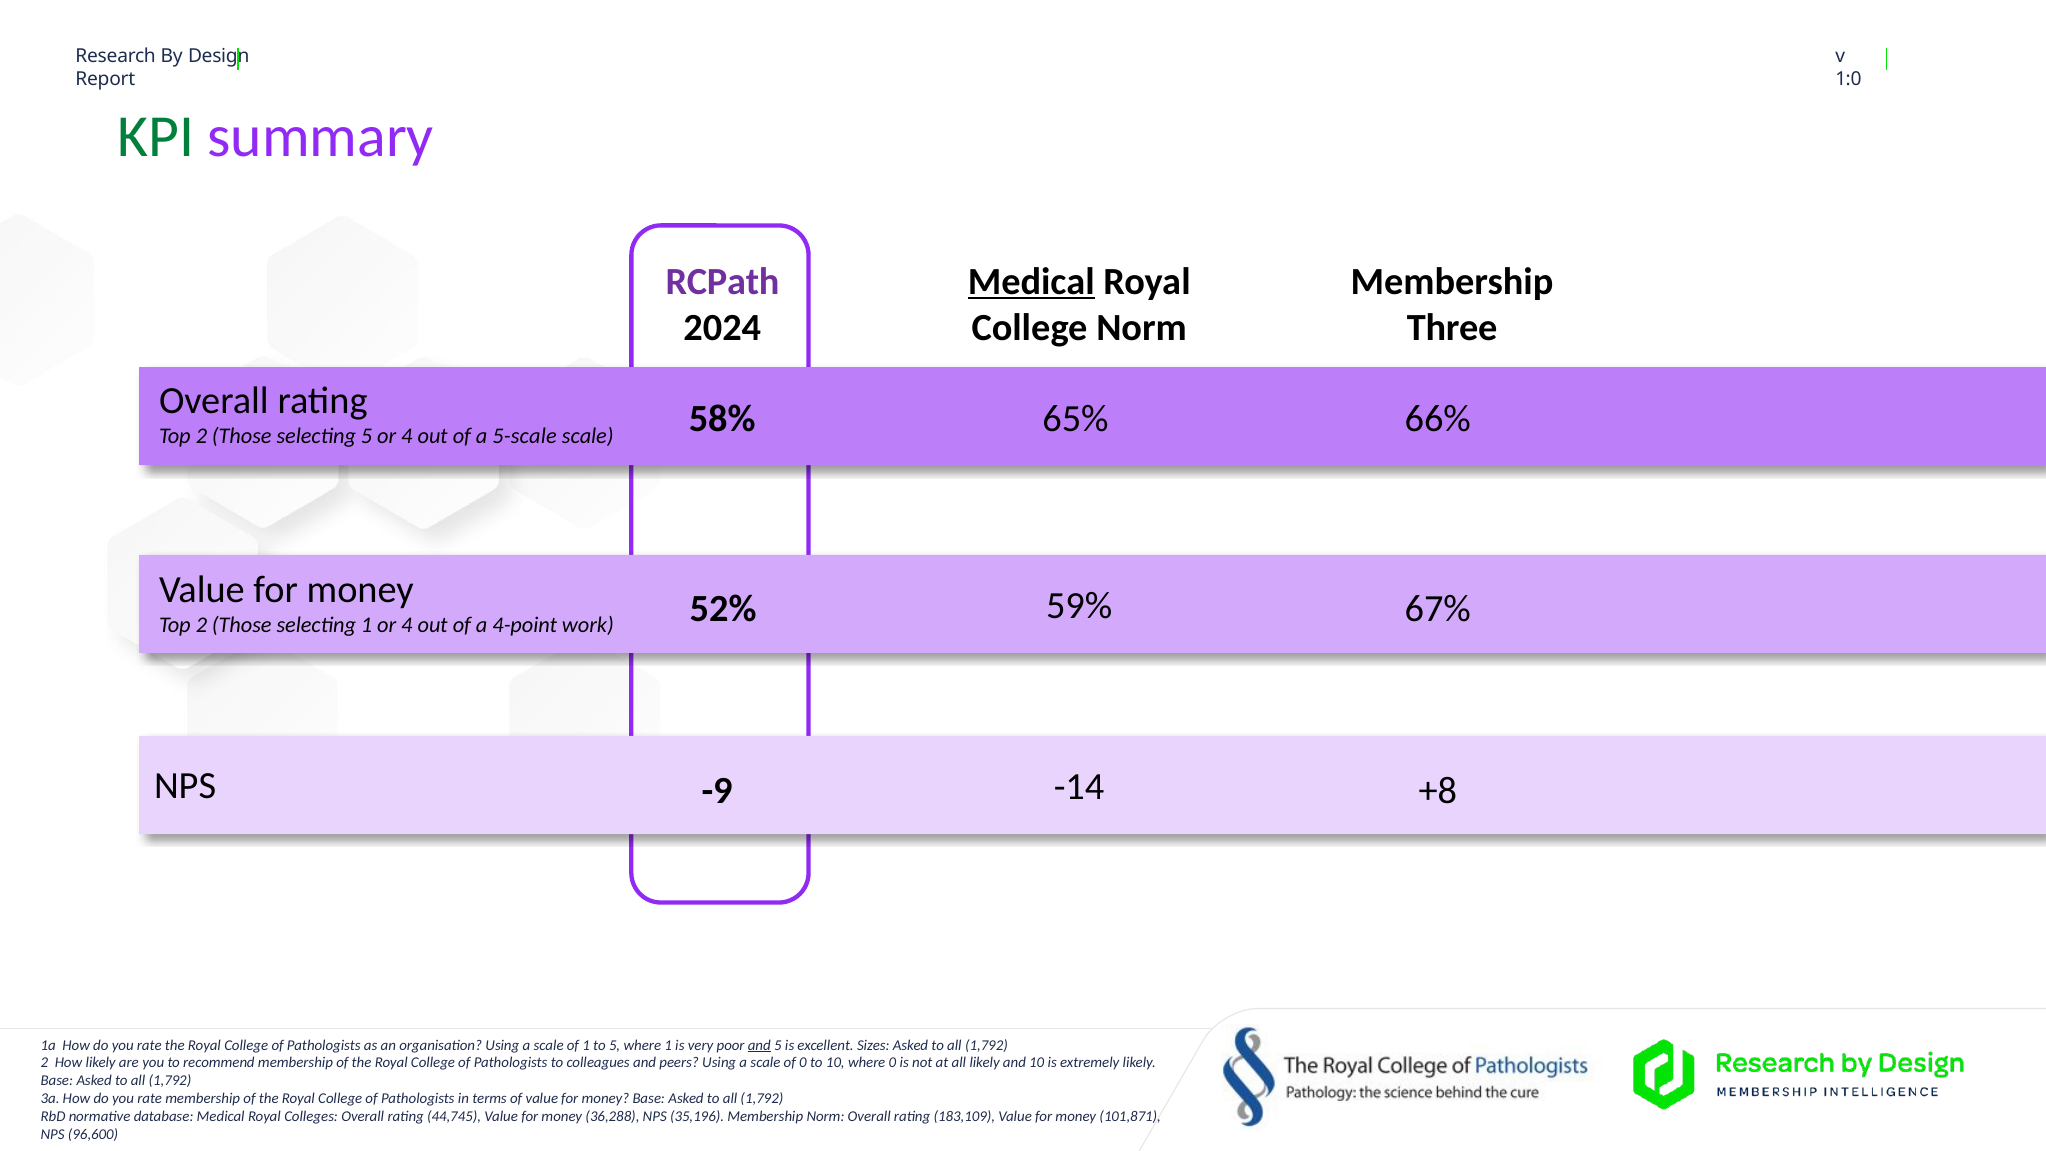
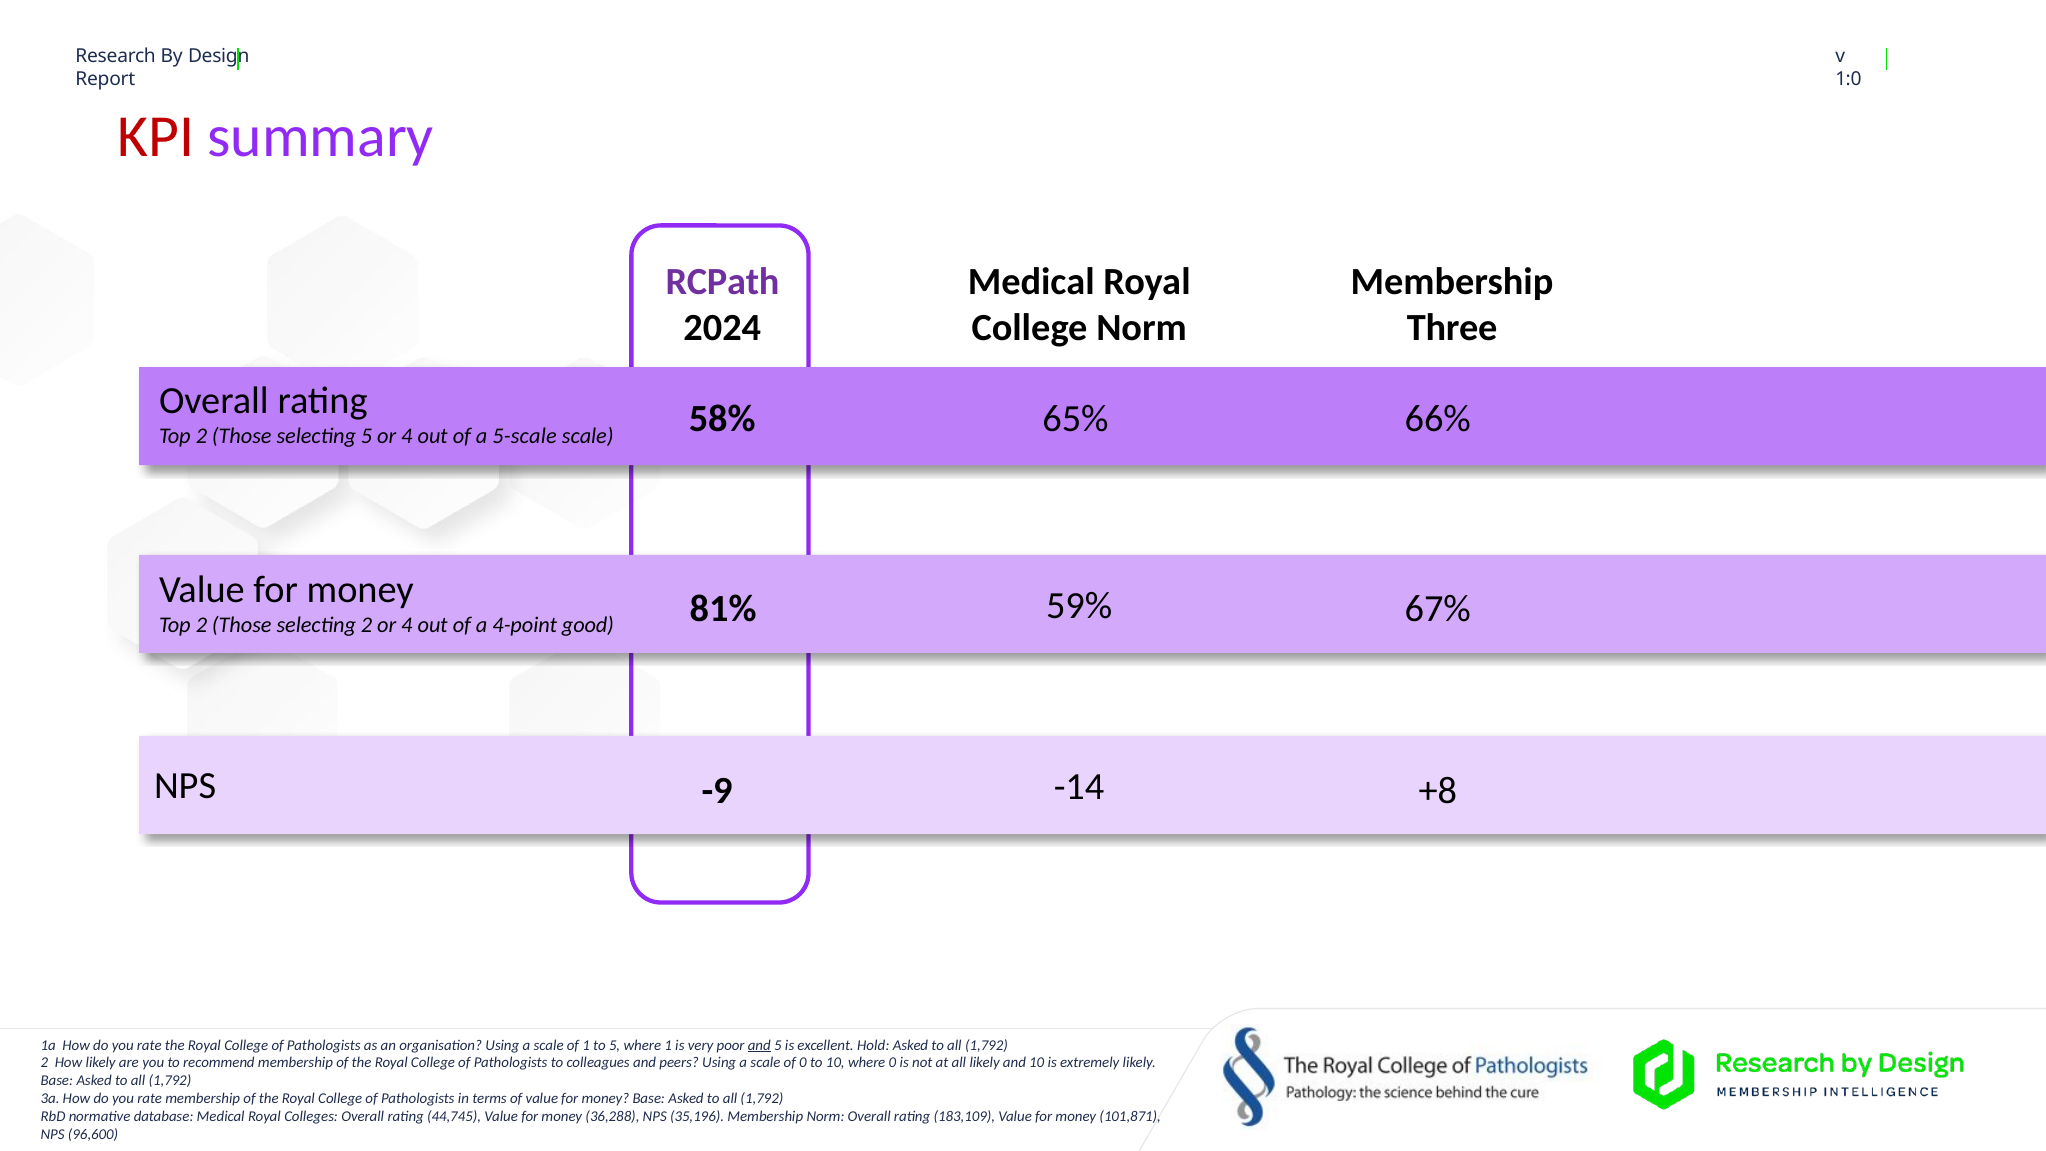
KPI colour: green -> red
Medical at (1031, 282) underline: present -> none
52%: 52% -> 81%
selecting 1: 1 -> 2
work: work -> good
Sizes: Sizes -> Hold
